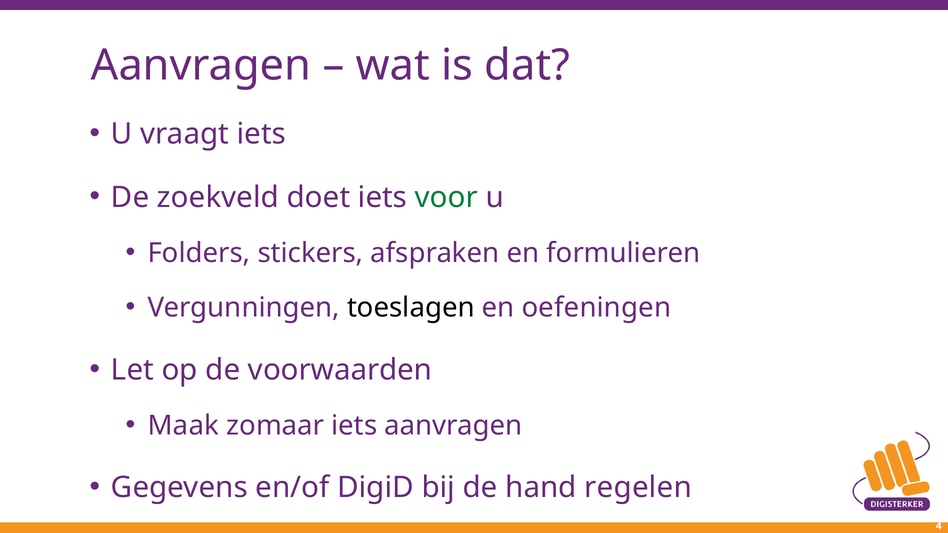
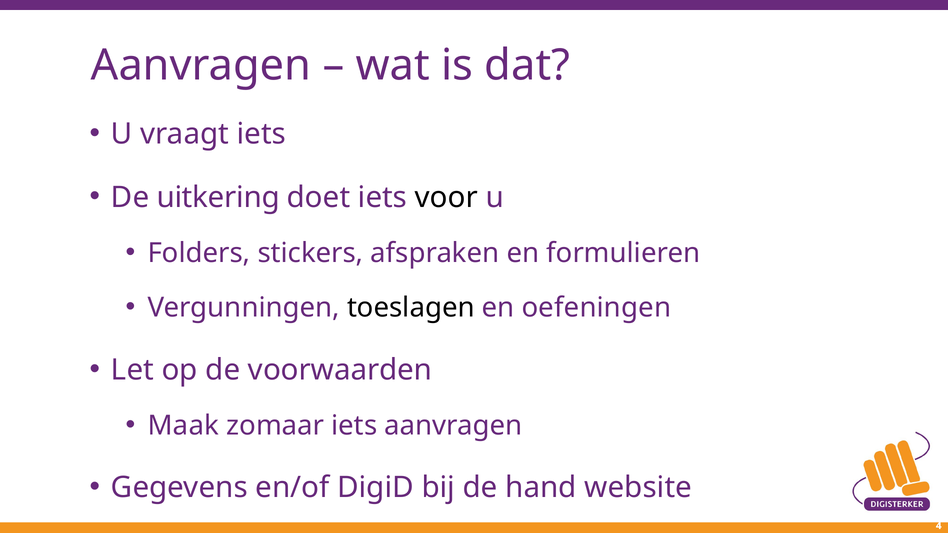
zoekveld: zoekveld -> uitkering
voor colour: green -> black
regelen: regelen -> website
